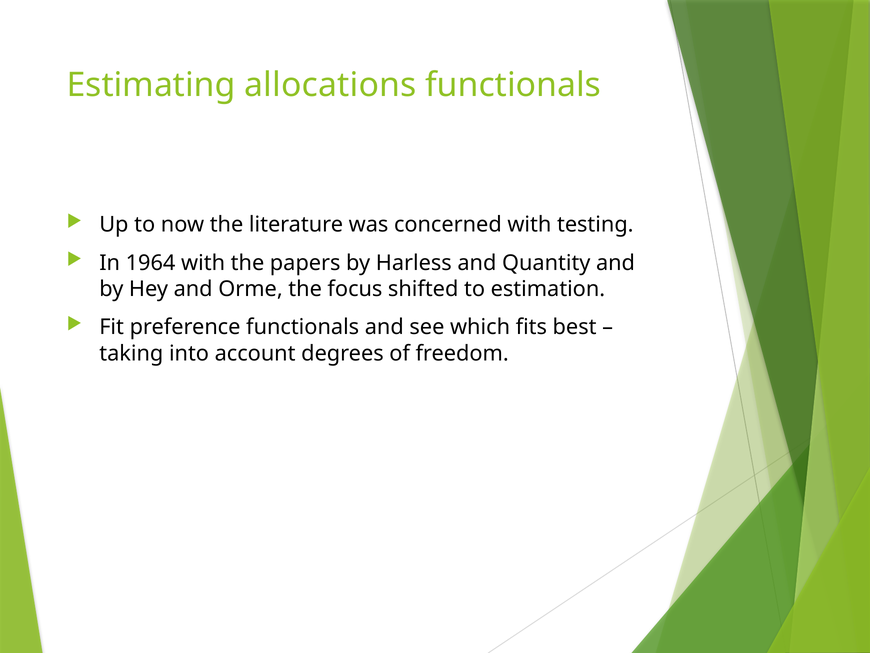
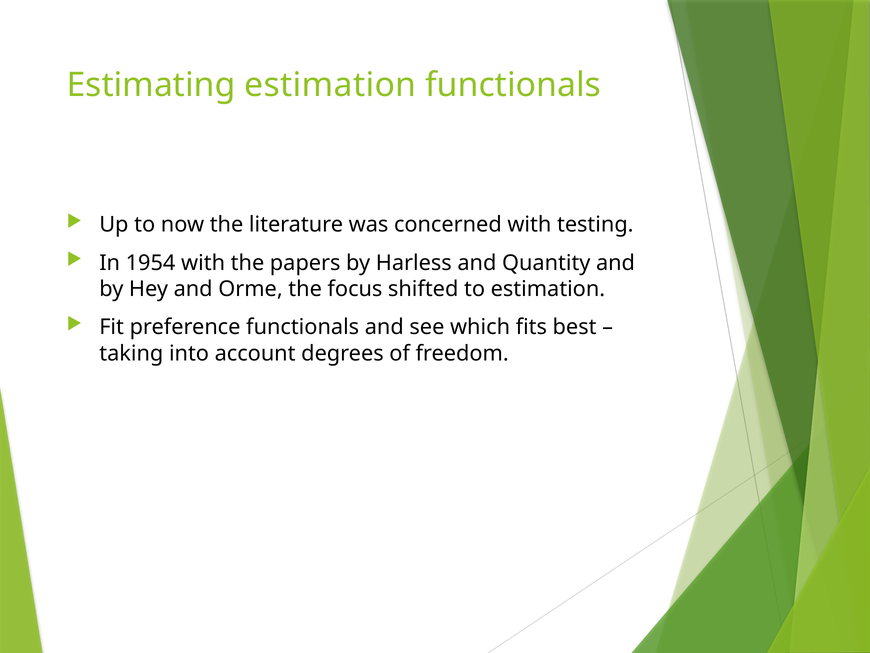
Estimating allocations: allocations -> estimation
1964: 1964 -> 1954
